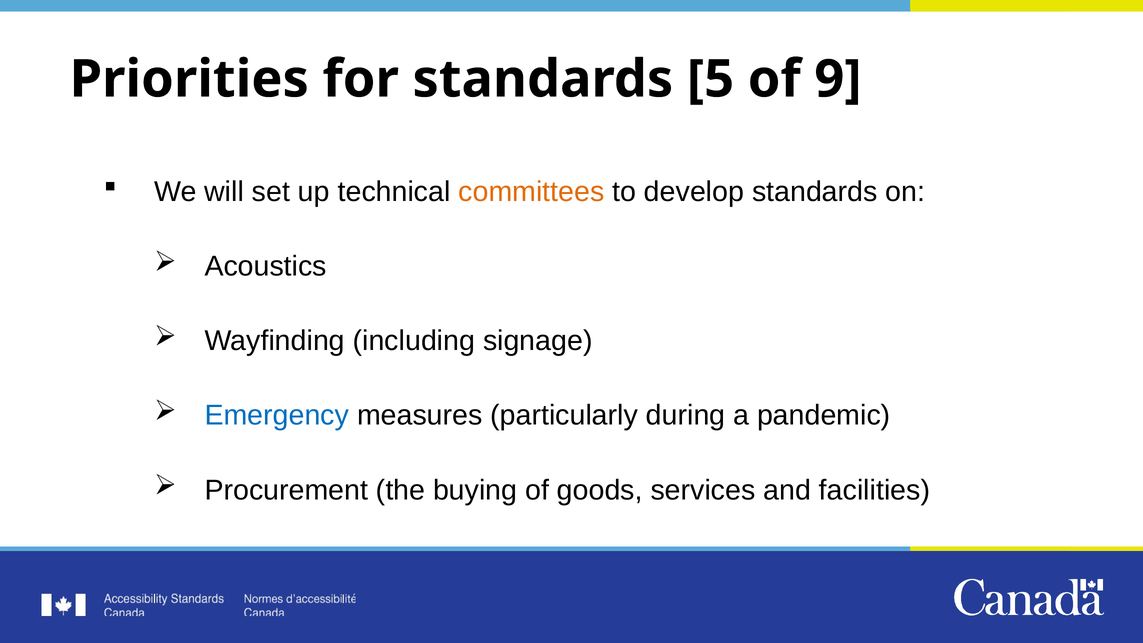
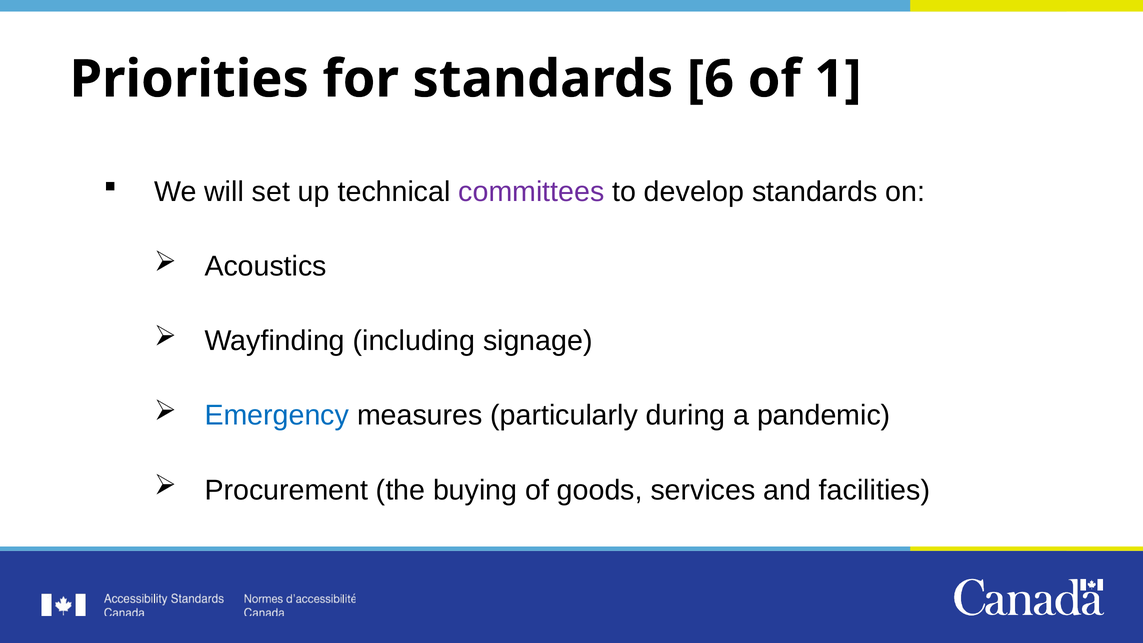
5: 5 -> 6
9: 9 -> 1
committees colour: orange -> purple
